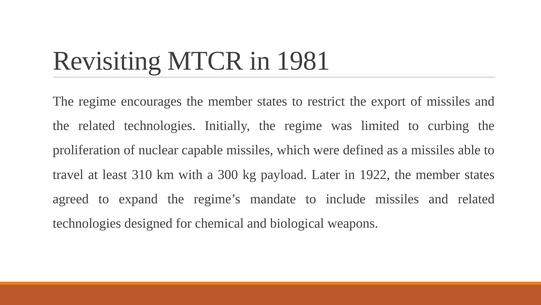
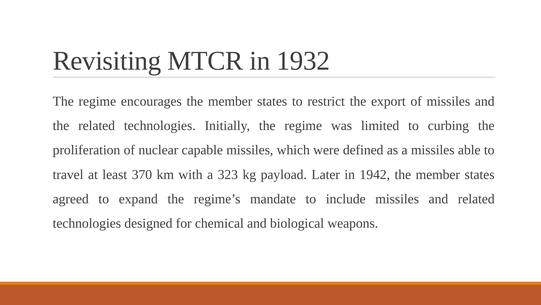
1981: 1981 -> 1932
310: 310 -> 370
300: 300 -> 323
1922: 1922 -> 1942
